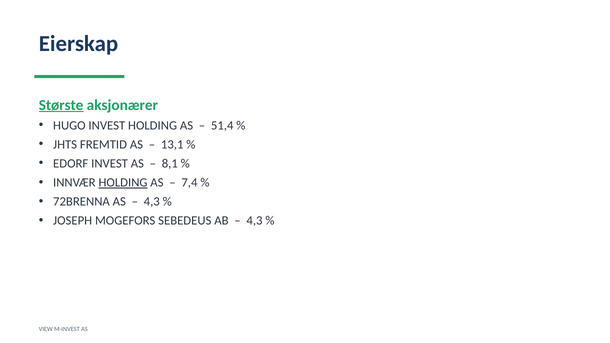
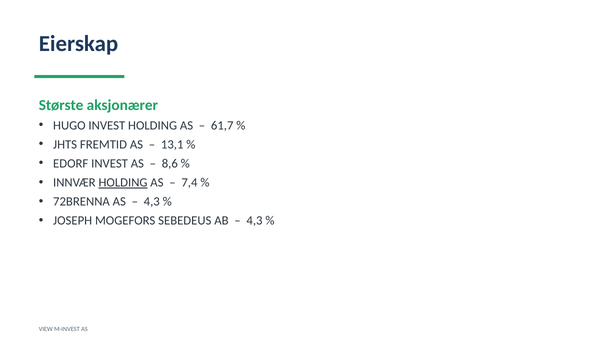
Største underline: present -> none
51,4: 51,4 -> 61,7
8,1: 8,1 -> 8,6
